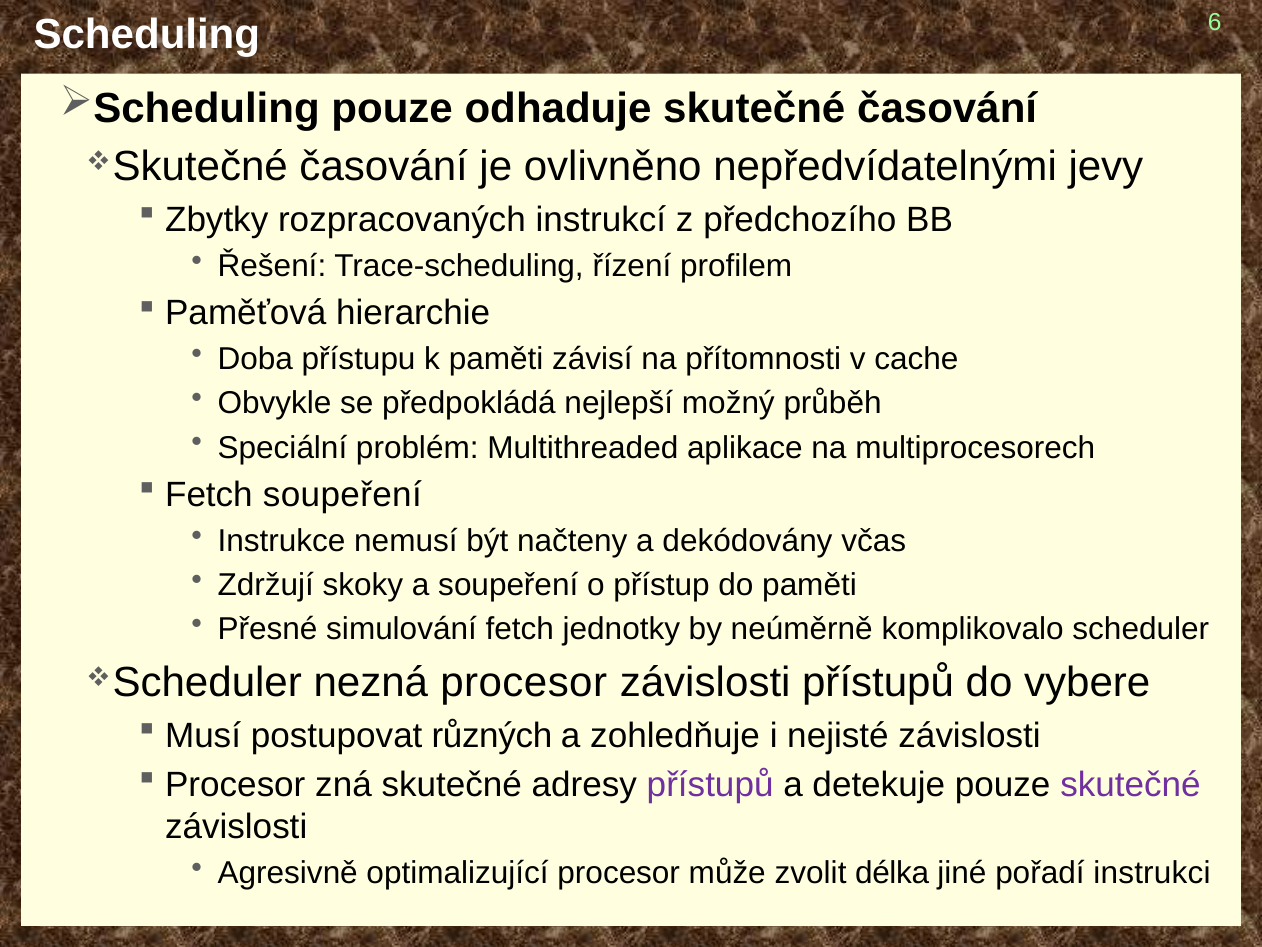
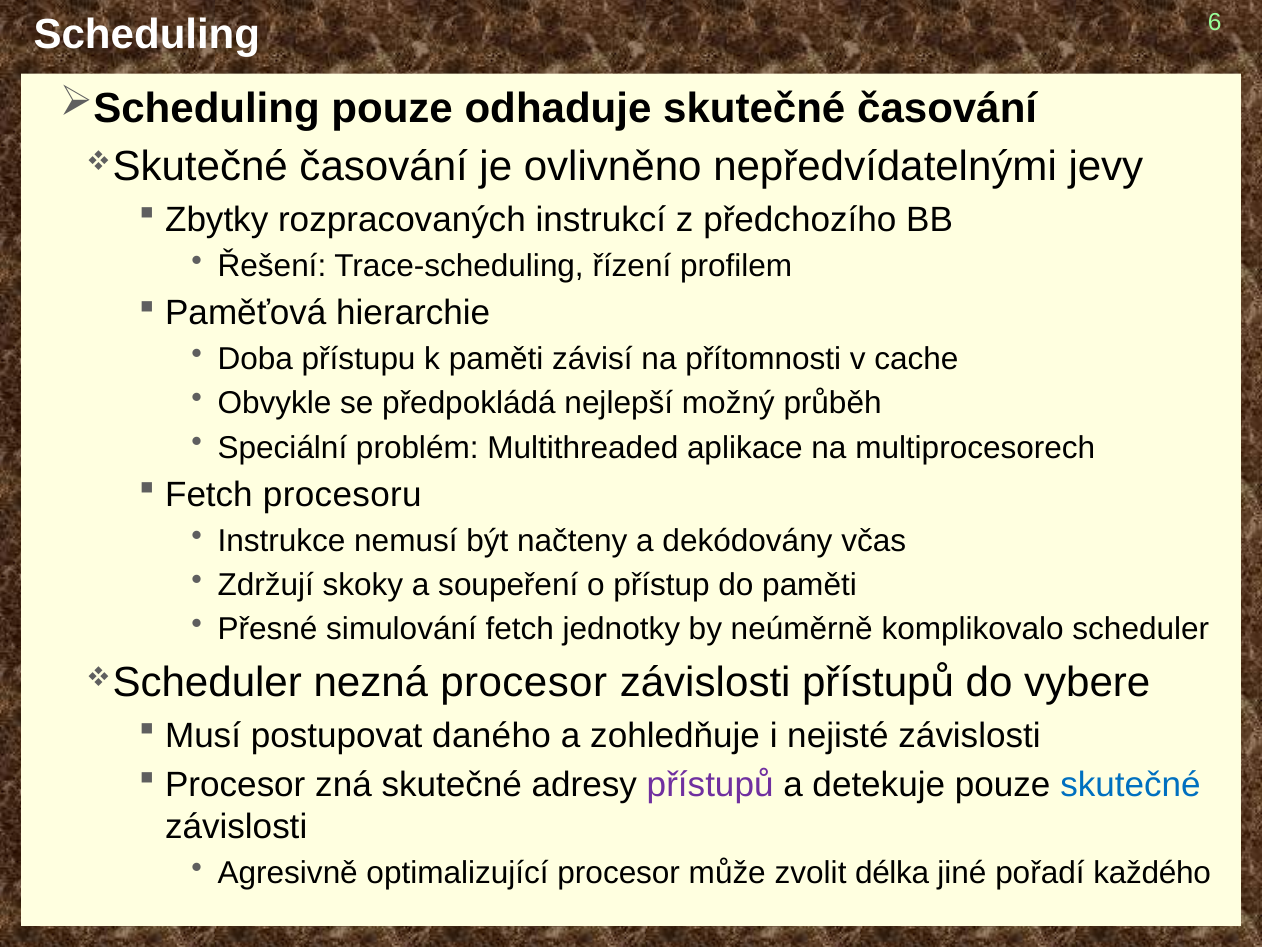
Fetch soupeření: soupeření -> procesoru
různých: různých -> daného
skutečné at (1130, 784) colour: purple -> blue
instrukci: instrukci -> každého
